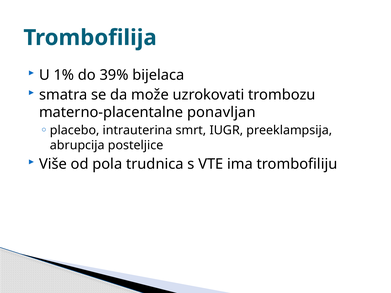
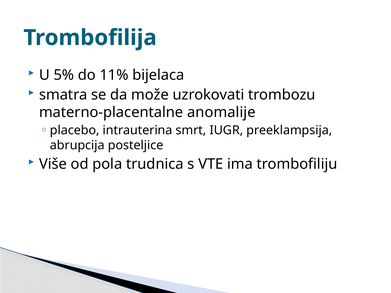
1%: 1% -> 5%
39%: 39% -> 11%
ponavljan: ponavljan -> anomalije
